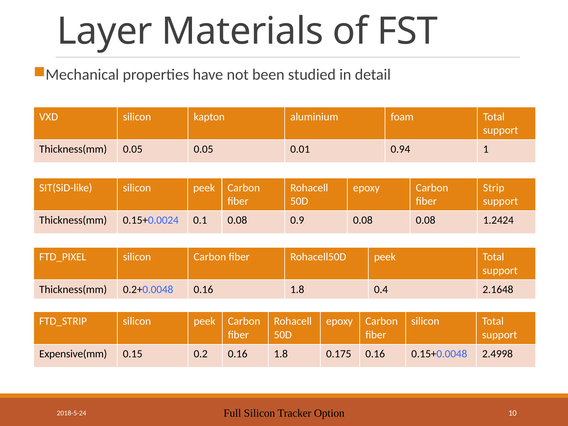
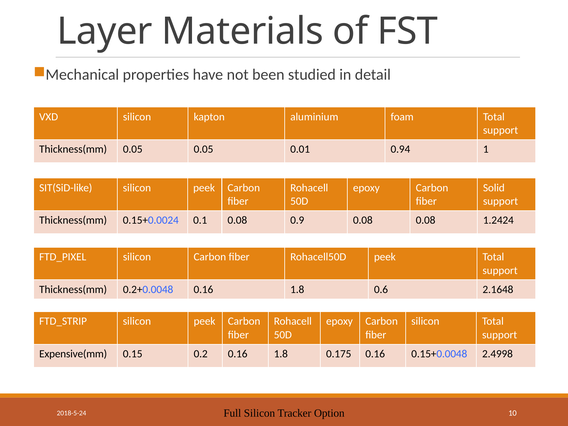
Strip: Strip -> Solid
0.4: 0.4 -> 0.6
